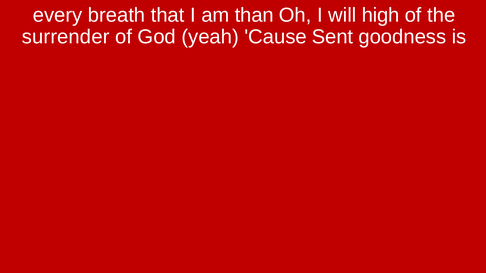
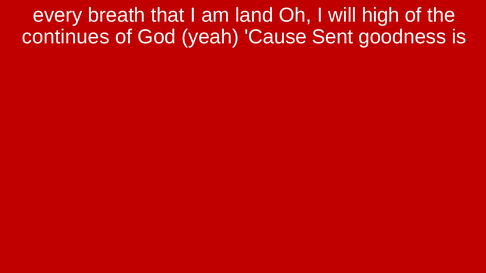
than: than -> land
surrender: surrender -> continues
